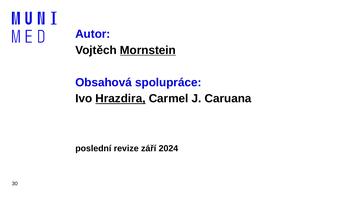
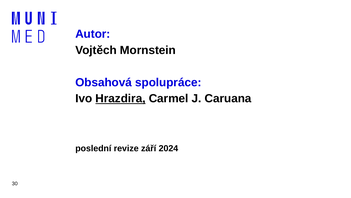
Mornstein underline: present -> none
